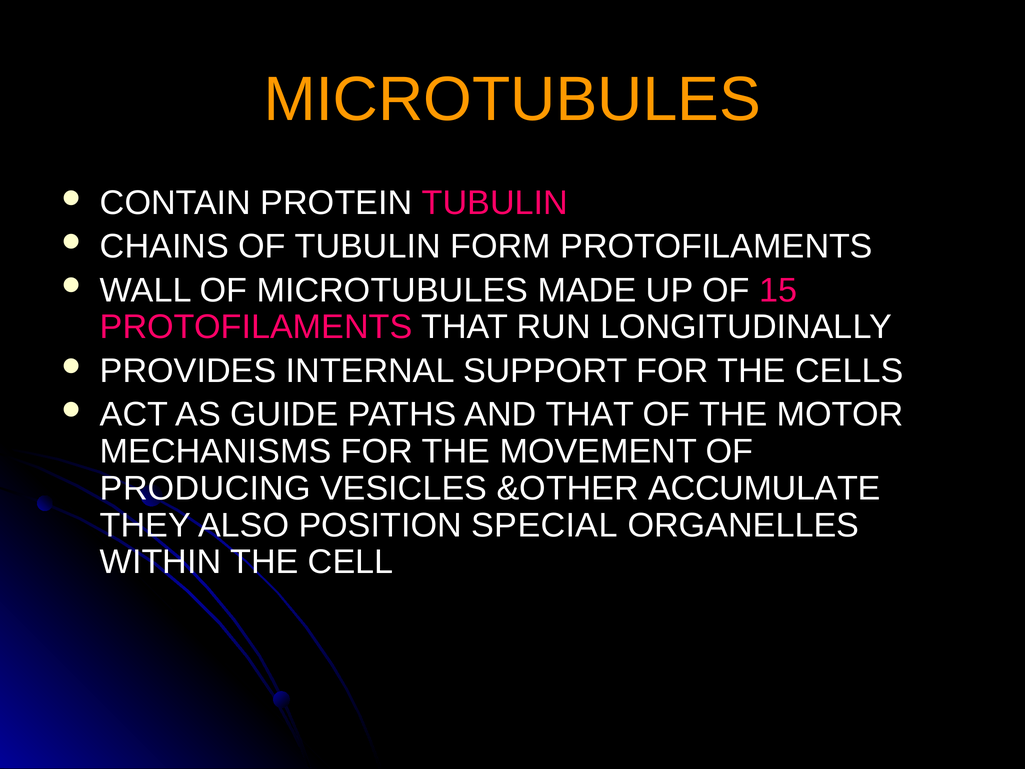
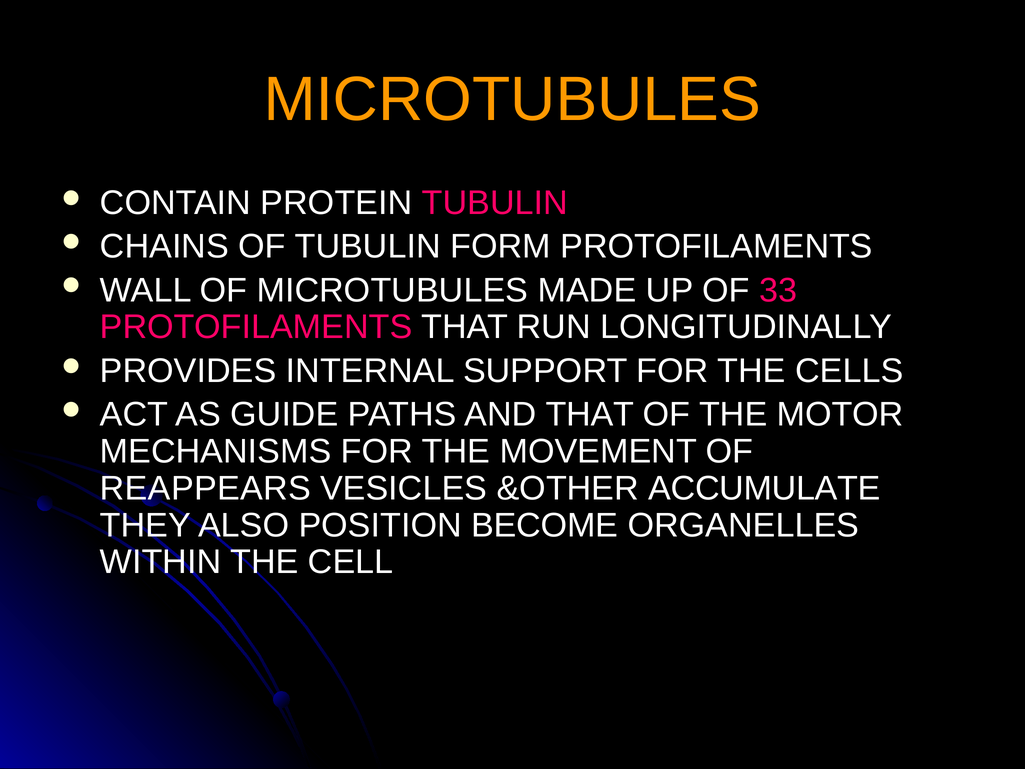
15: 15 -> 33
PRODUCING: PRODUCING -> REAPPEARS
SPECIAL: SPECIAL -> BECOME
